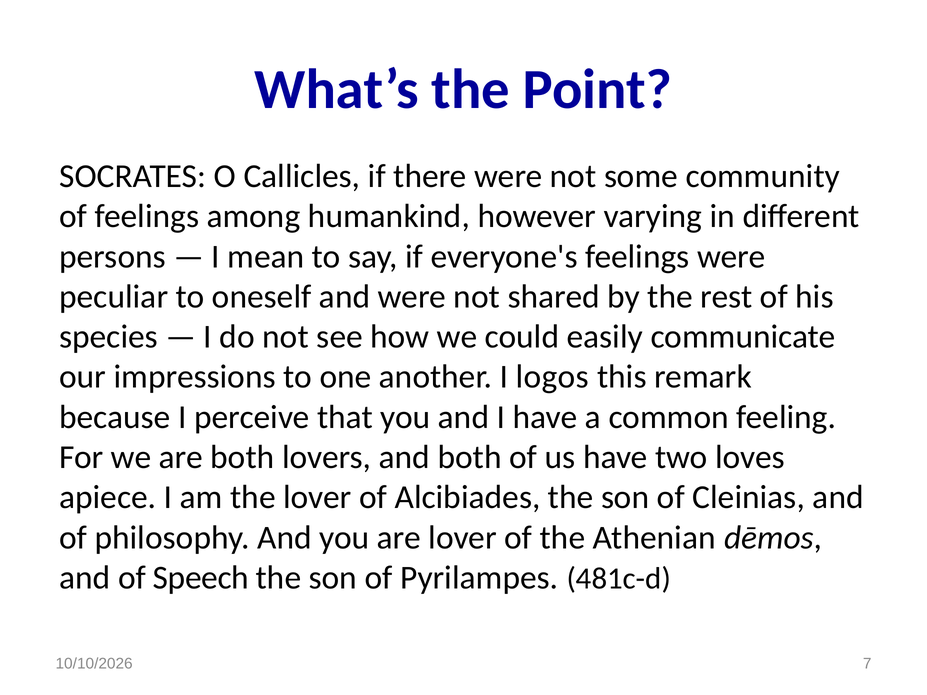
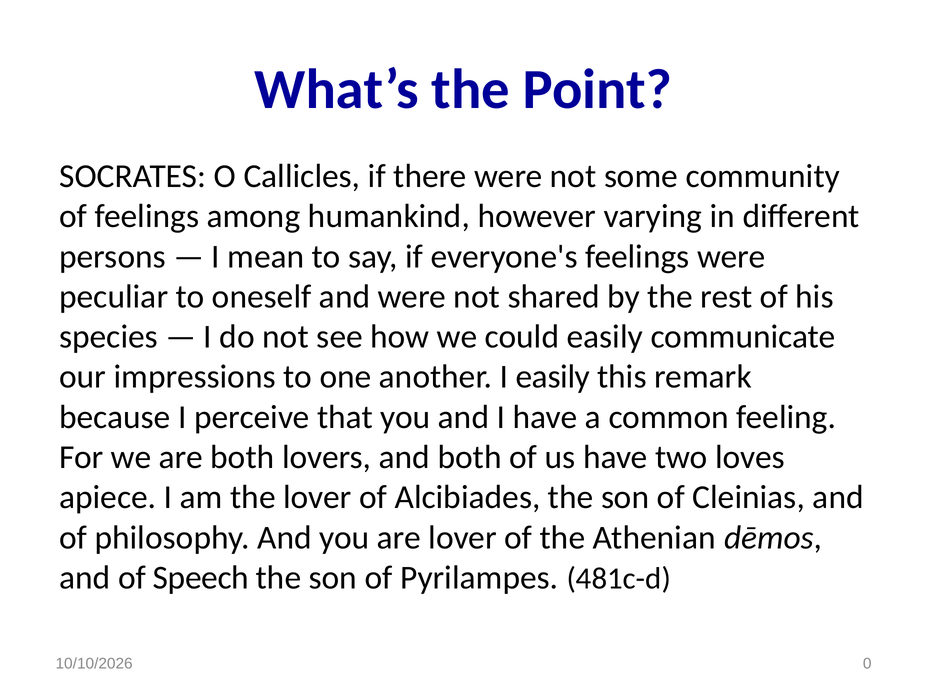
I logos: logos -> easily
7: 7 -> 0
